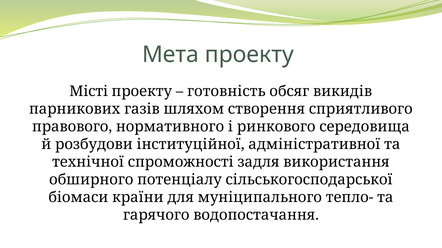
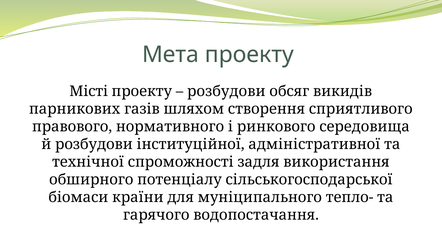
готовність at (226, 92): готовність -> розбудови
